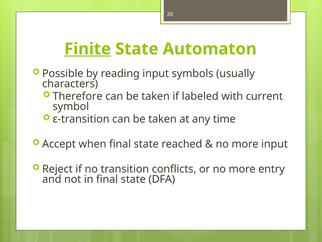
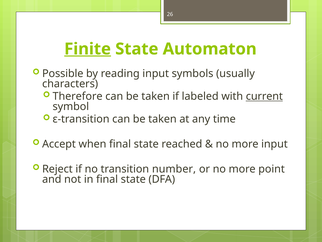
current underline: none -> present
conflicts: conflicts -> number
entry: entry -> point
